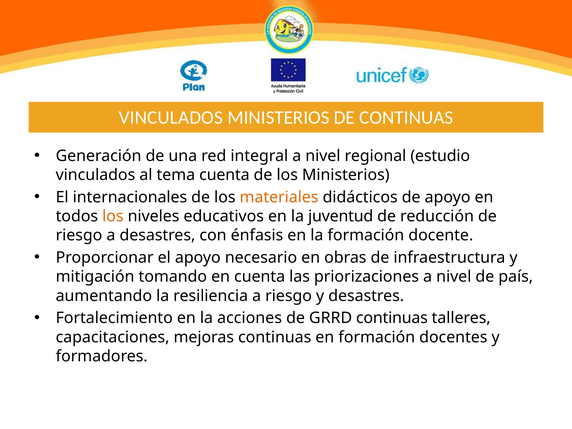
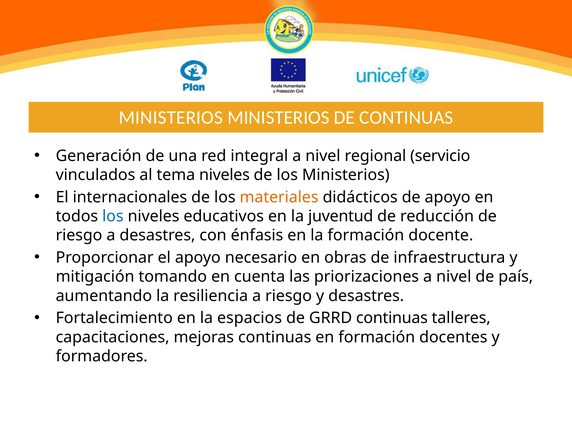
VINCULADOS at (171, 117): VINCULADOS -> MINISTERIOS
estudio: estudio -> servicio
tema cuenta: cuenta -> niveles
los at (113, 216) colour: orange -> blue
acciones: acciones -> espacios
